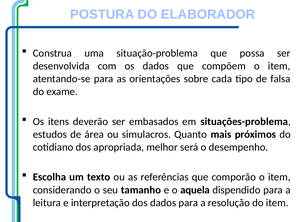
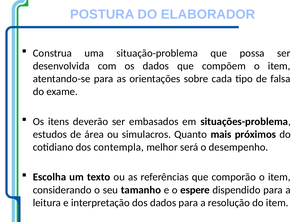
apropriada: apropriada -> contempla
aquela: aquela -> espere
